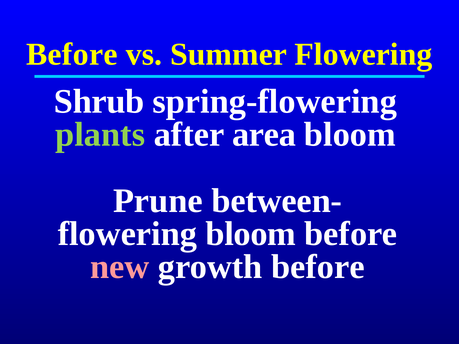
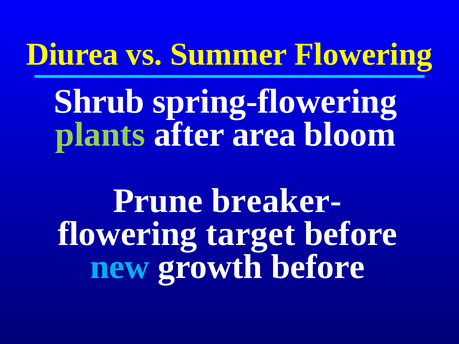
Before at (72, 54): Before -> Diurea
between-: between- -> breaker-
flowering bloom: bloom -> target
new colour: pink -> light blue
